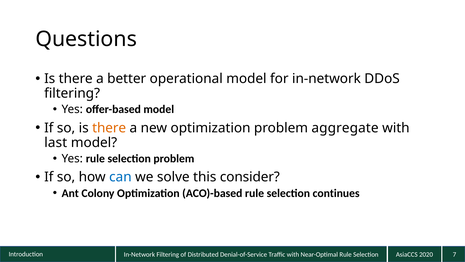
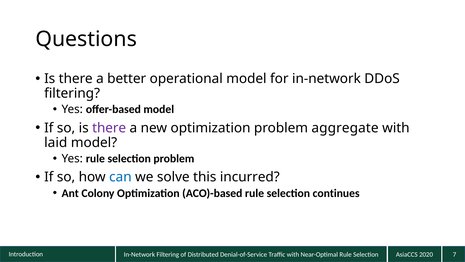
there at (109, 128) colour: orange -> purple
last: last -> laid
consider: consider -> incurred
